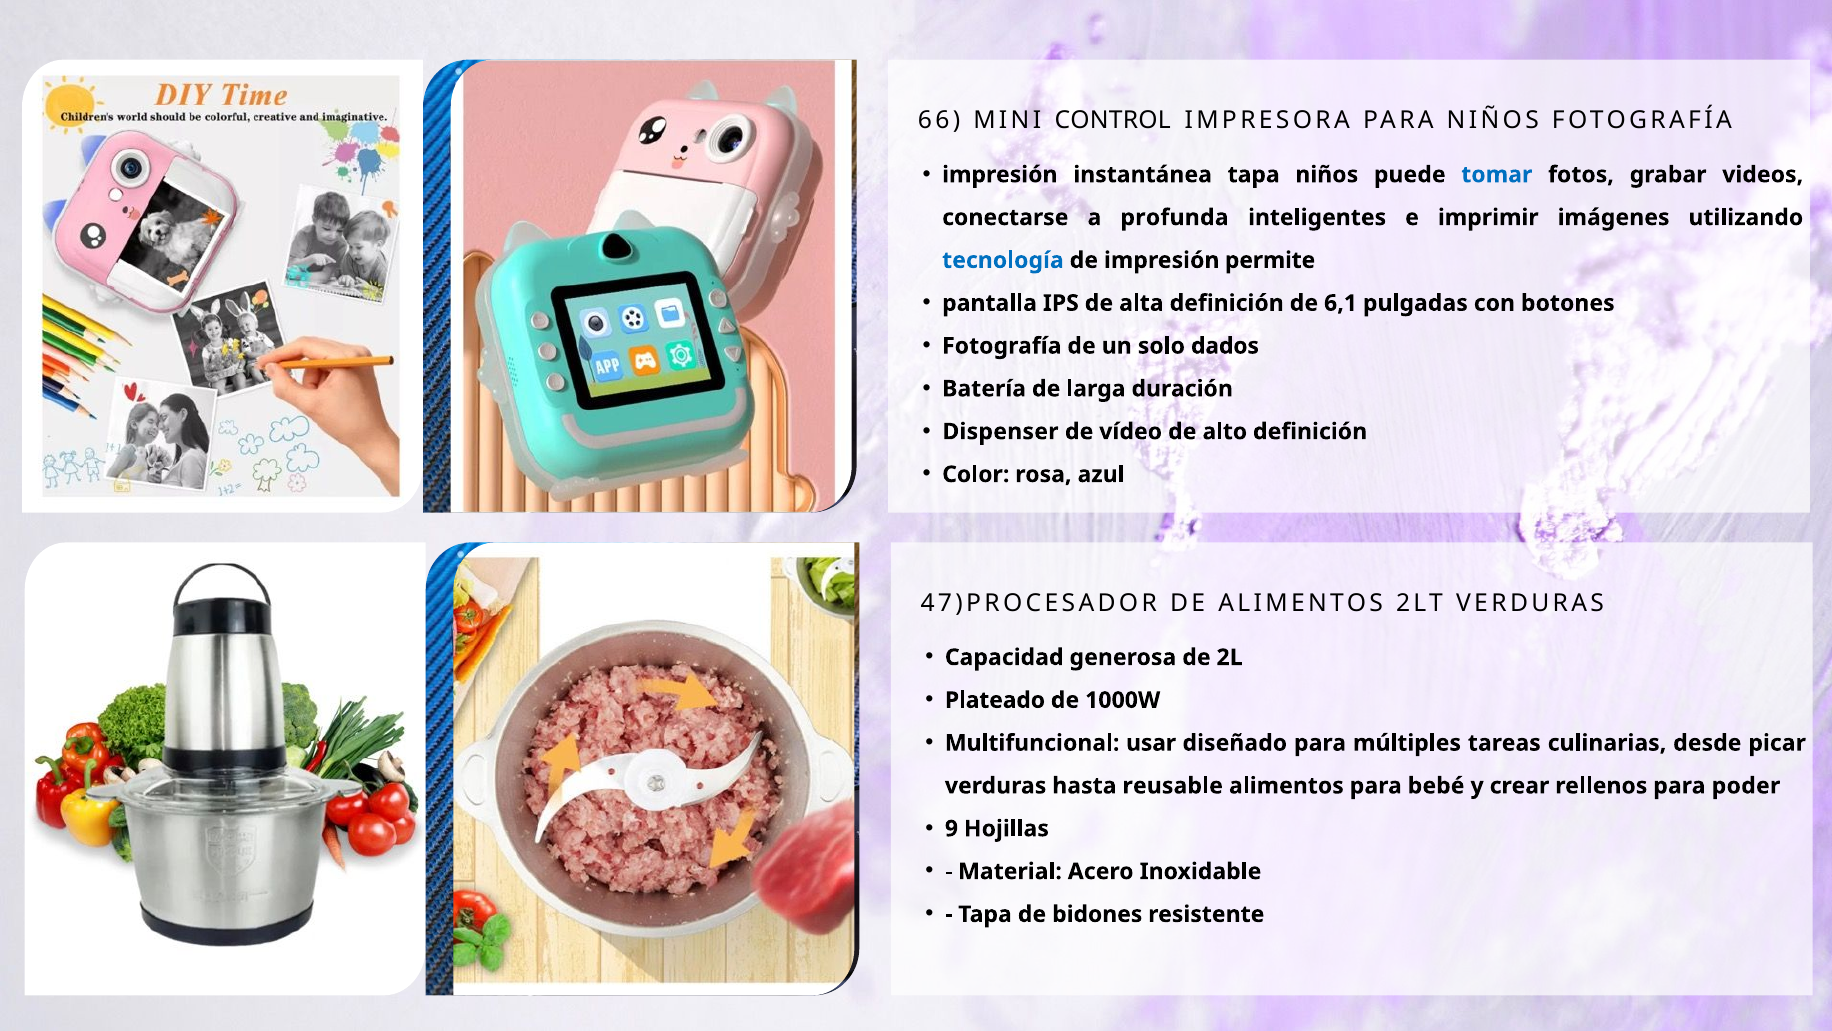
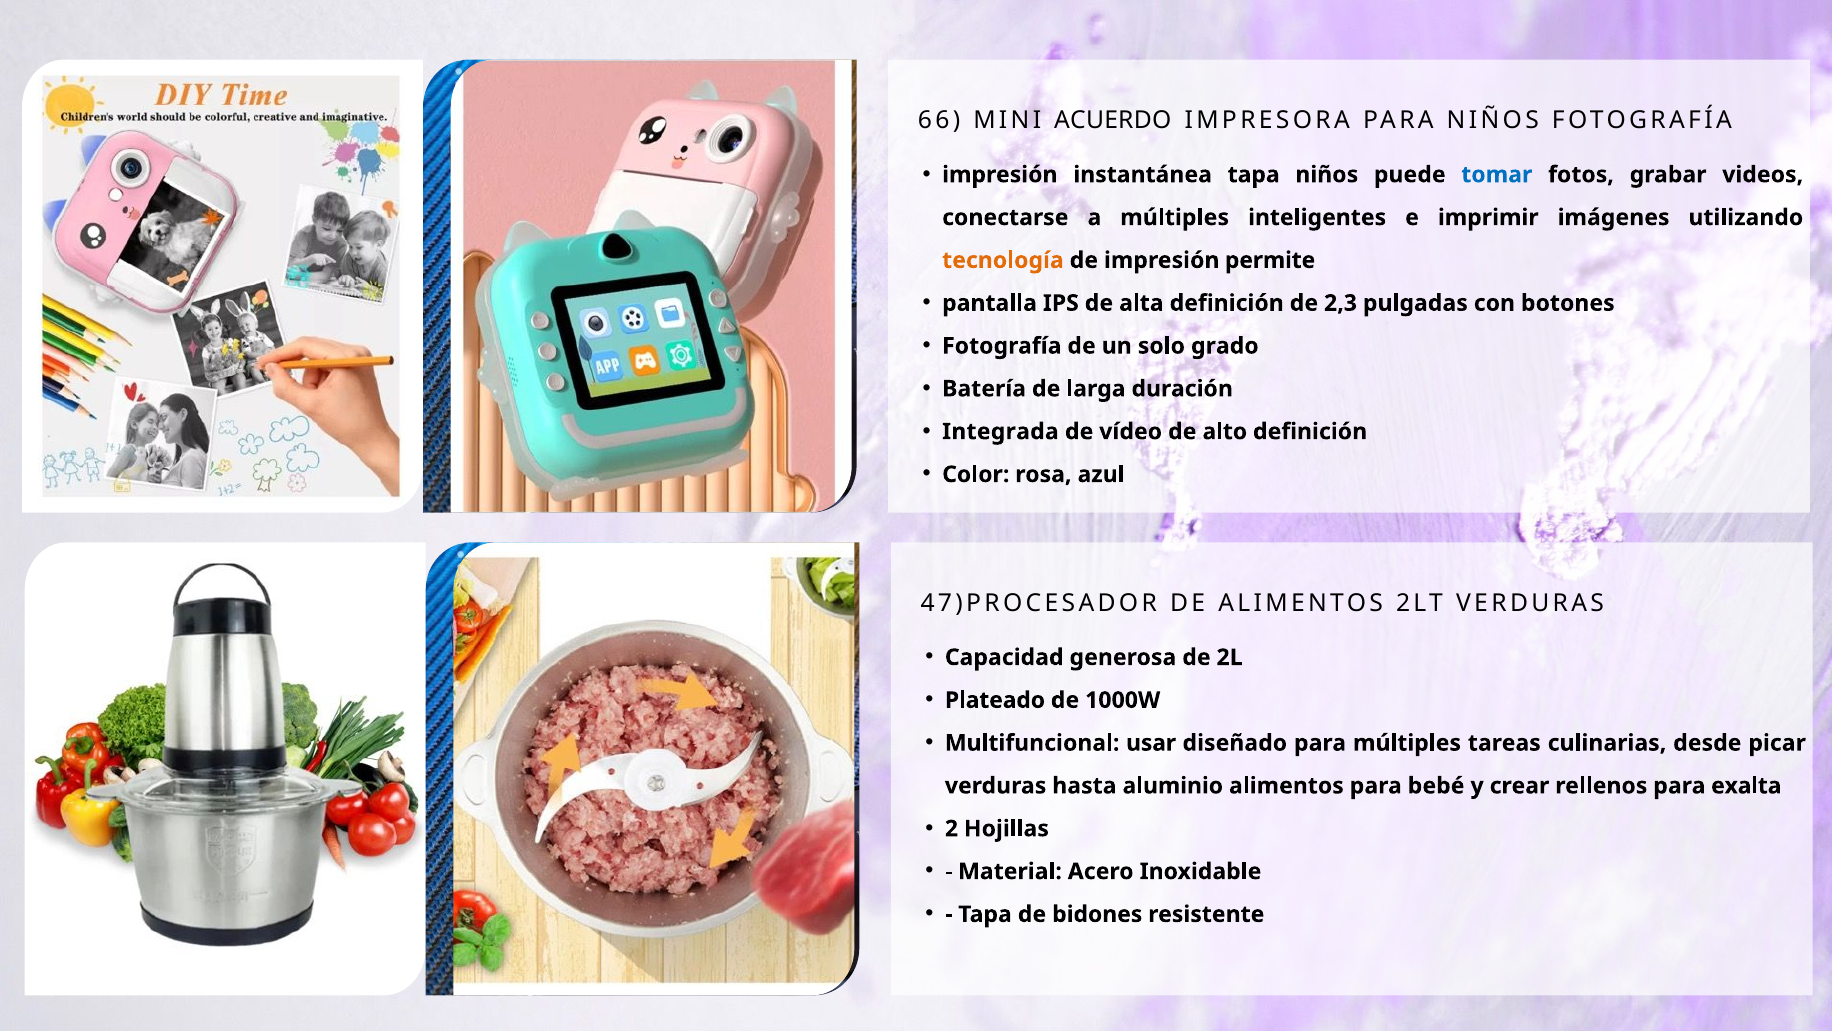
CONTROL: CONTROL -> ACUERDO
a profunda: profunda -> múltiples
tecnología colour: blue -> orange
6,1: 6,1 -> 2,3
dados: dados -> grado
Dispenser: Dispenser -> Integrada
reusable: reusable -> aluminio
poder: poder -> exalta
9: 9 -> 2
